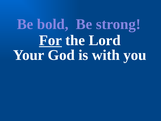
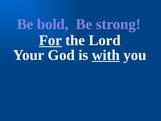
with underline: none -> present
